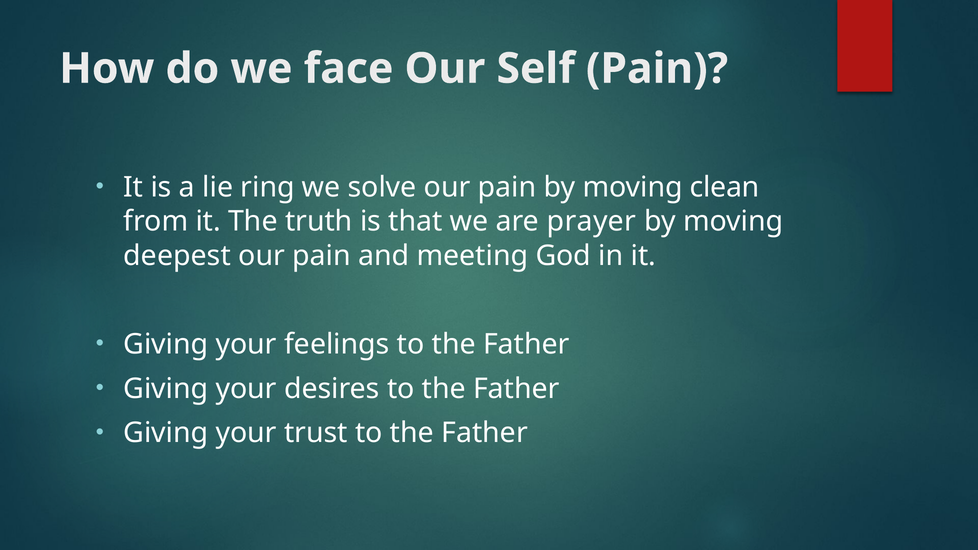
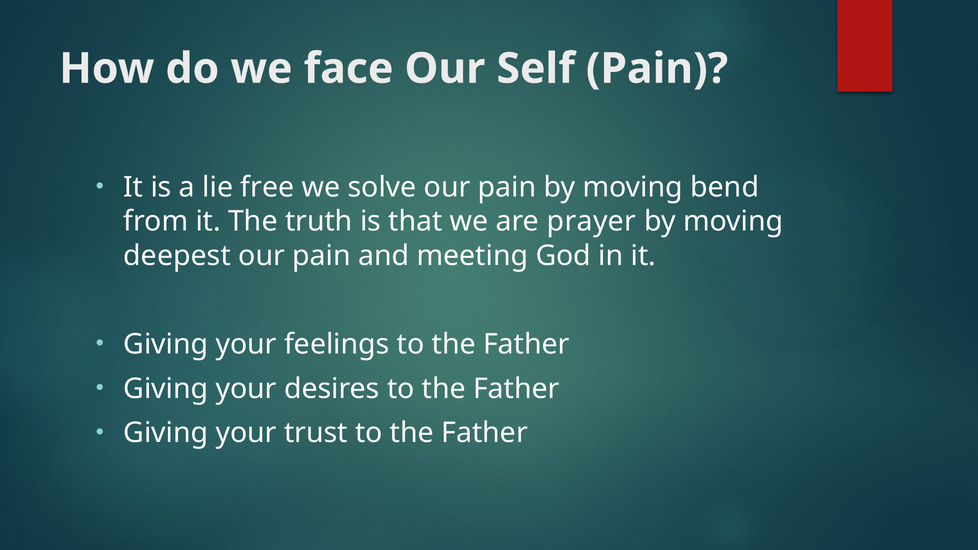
ring: ring -> free
clean: clean -> bend
